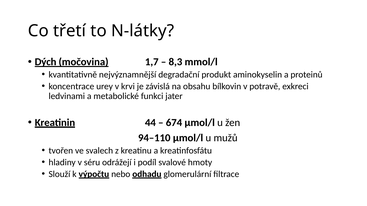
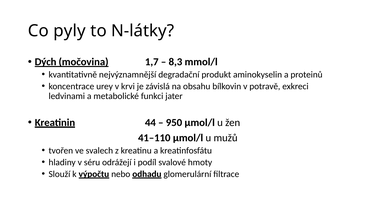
třetí: třetí -> pyly
674: 674 -> 950
94–110: 94–110 -> 41–110
